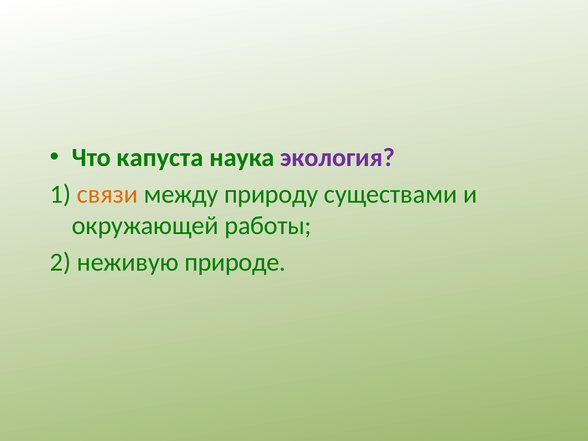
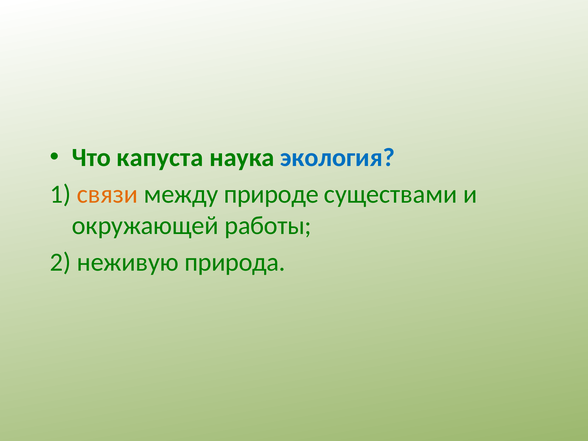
экология colour: purple -> blue
природу: природу -> природе
природе: природе -> природа
